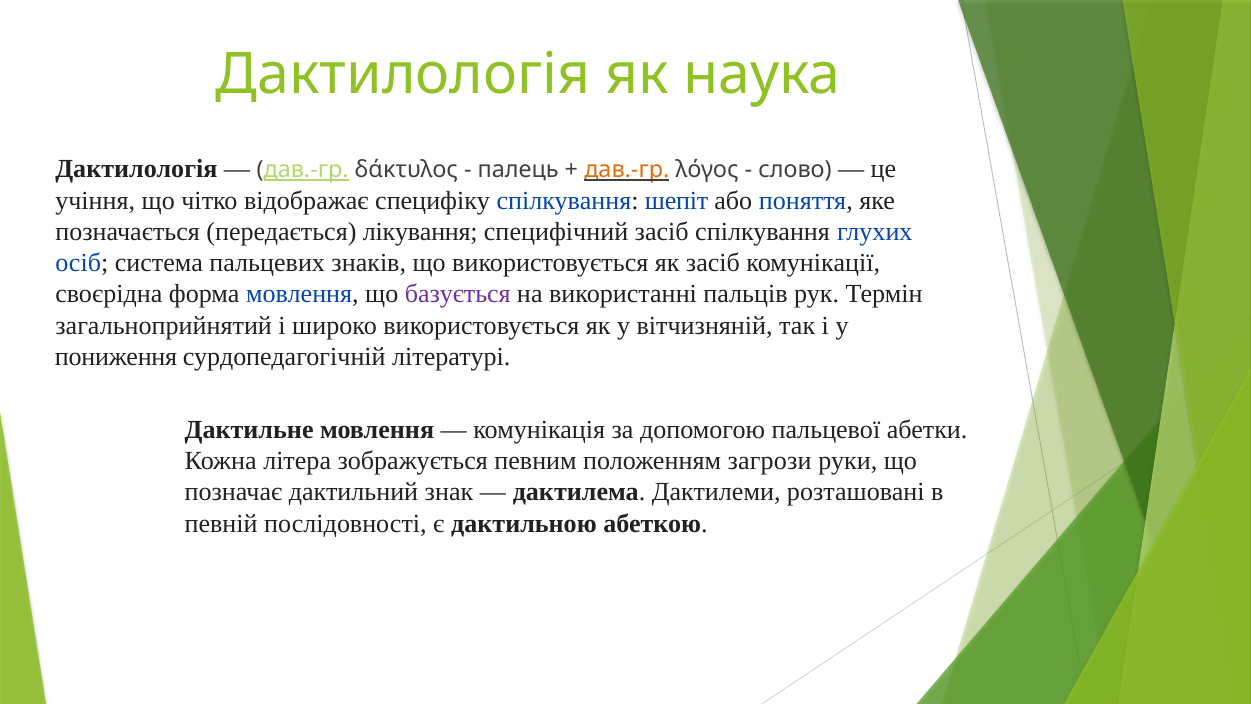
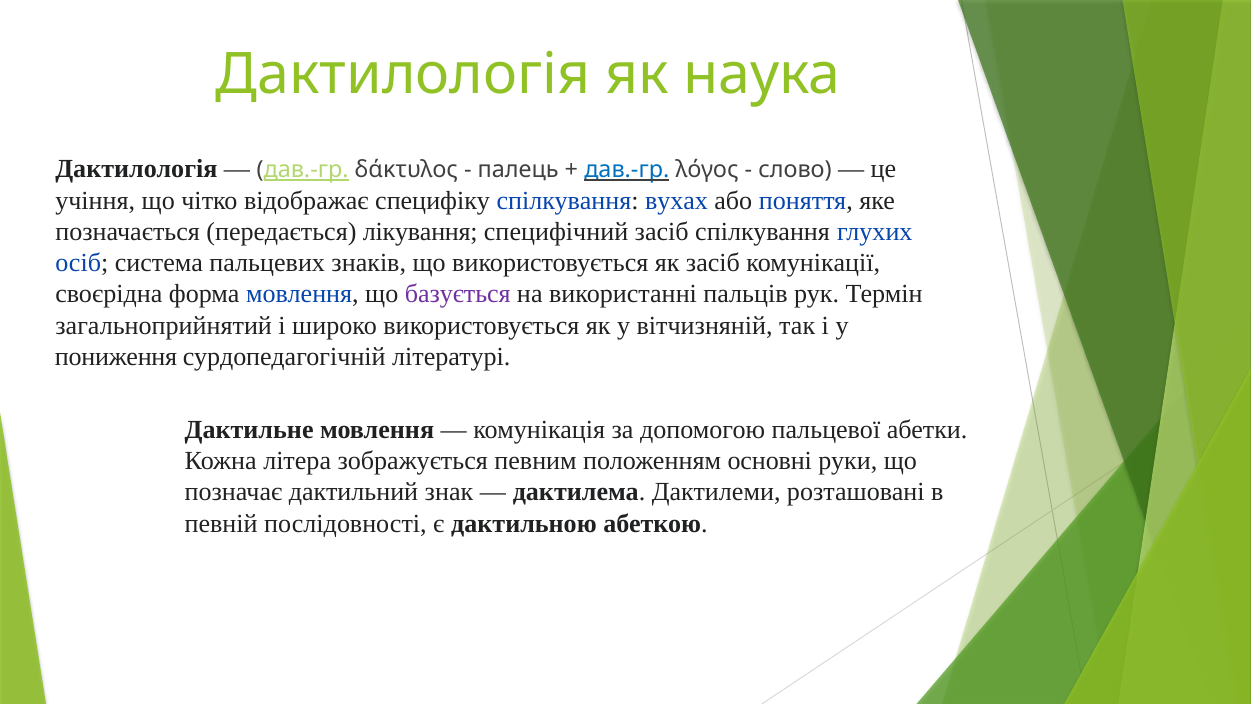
дав.-гр at (627, 169) colour: orange -> blue
шепіт: шепіт -> вухах
загрози: загрози -> основні
